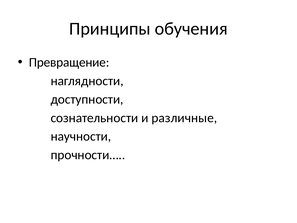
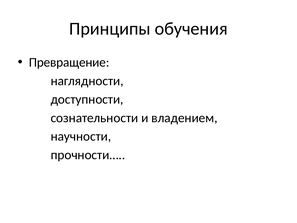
различные: различные -> владением
